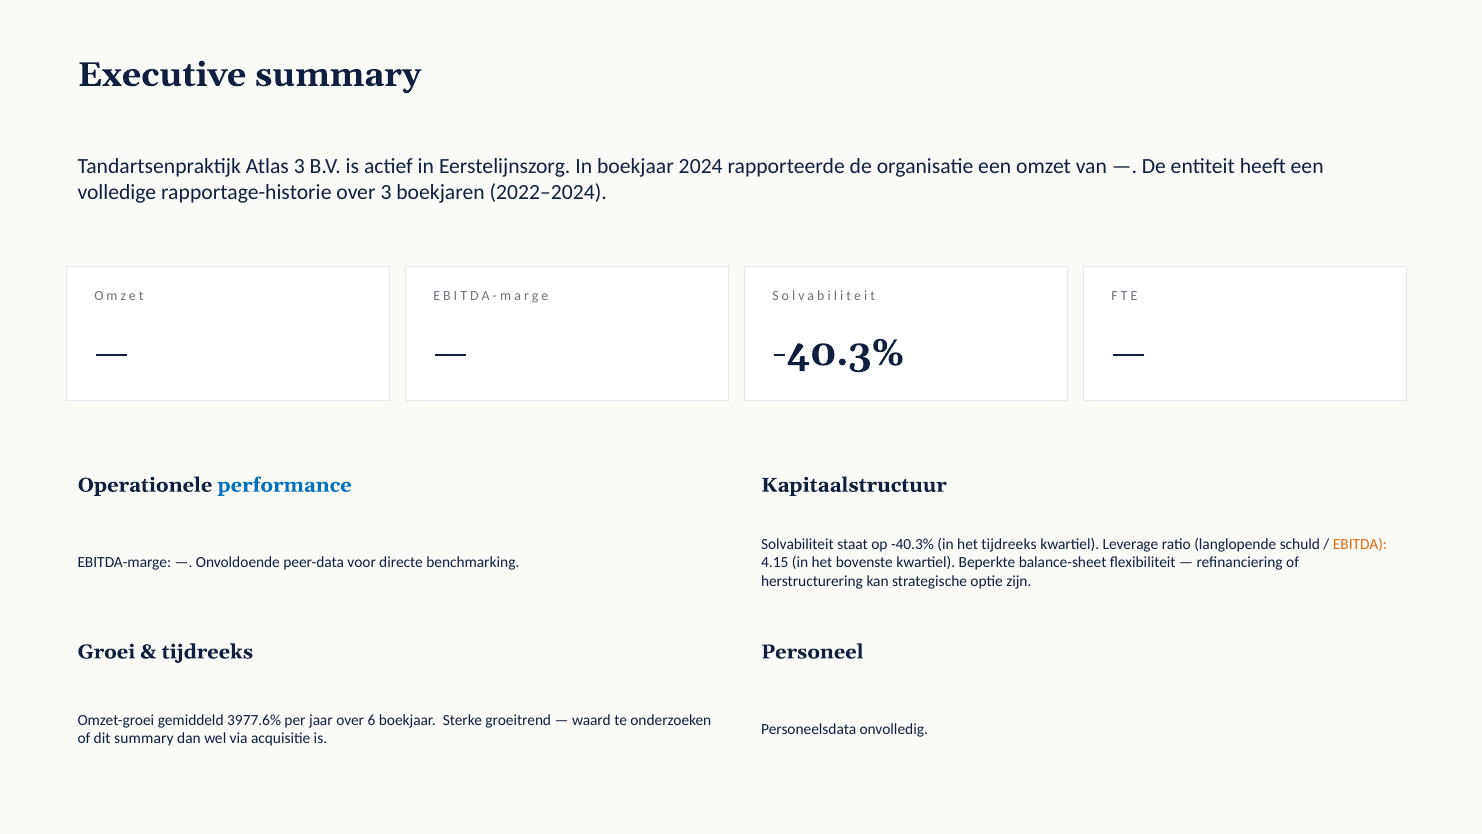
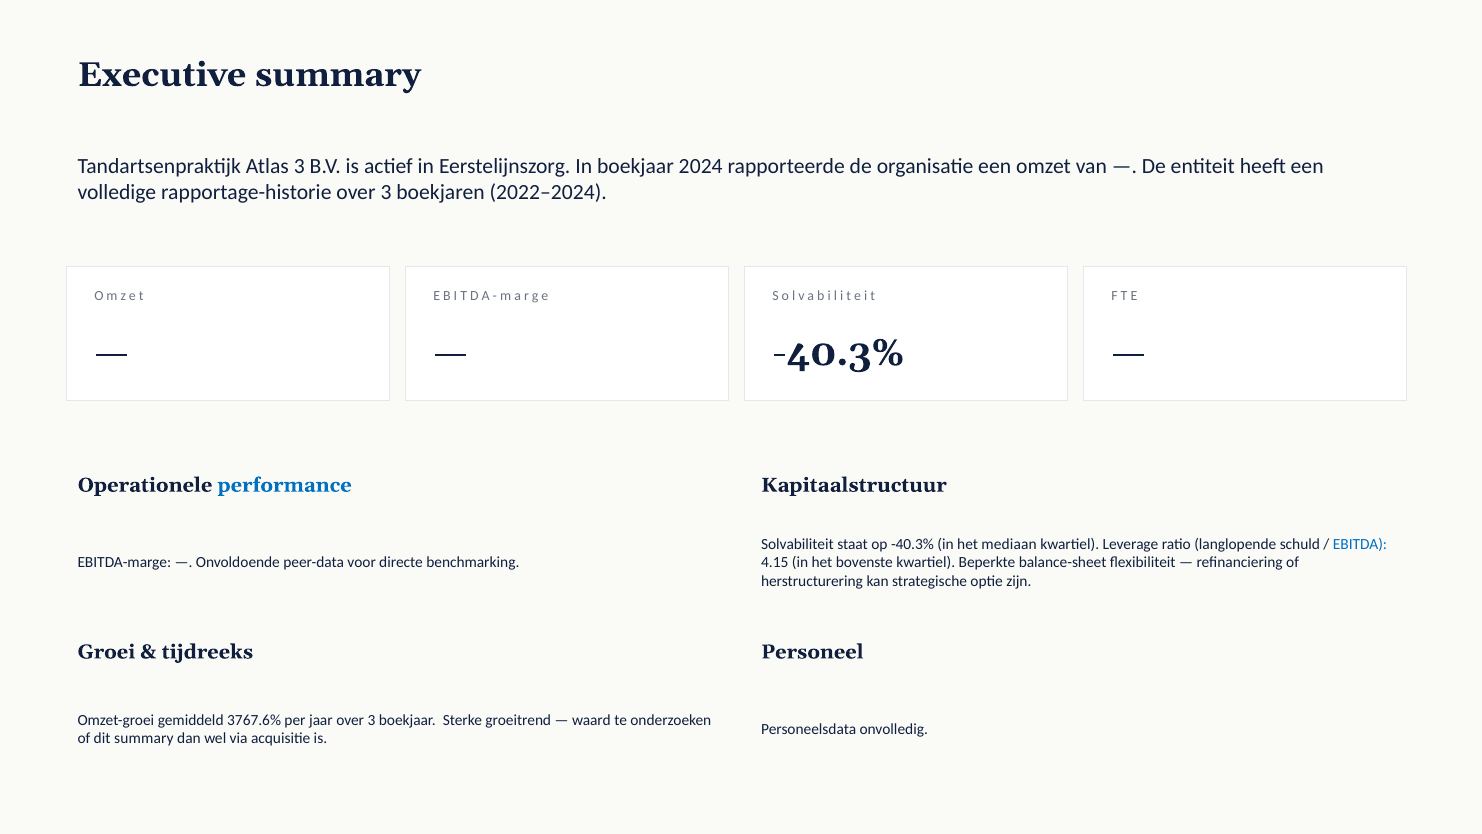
het tijdreeks: tijdreeks -> mediaan
EBITDA colour: orange -> blue
3977.6%: 3977.6% -> 3767.6%
jaar over 6: 6 -> 3
